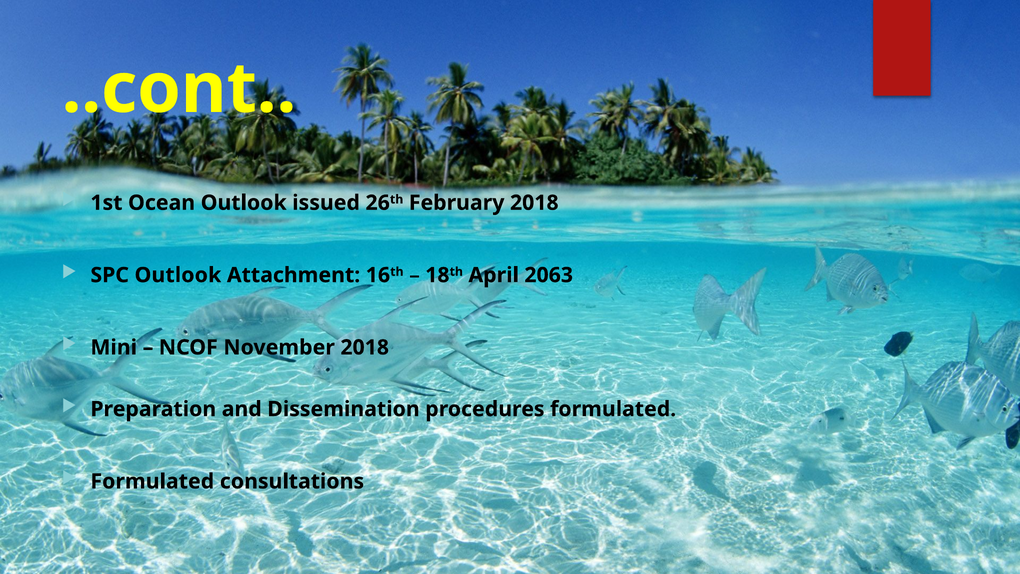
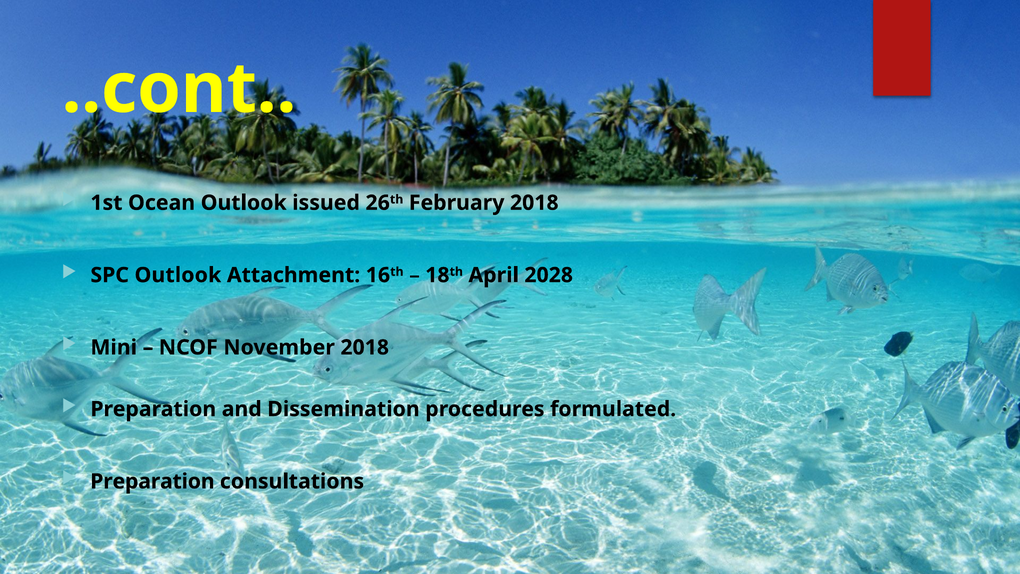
2063: 2063 -> 2028
Formulated at (152, 481): Formulated -> Preparation
